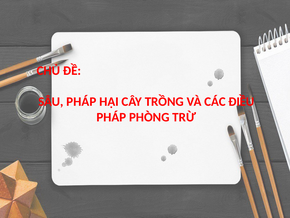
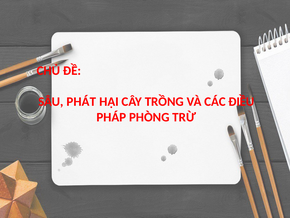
SÂU PHÁP: PHÁP -> PHÁT
